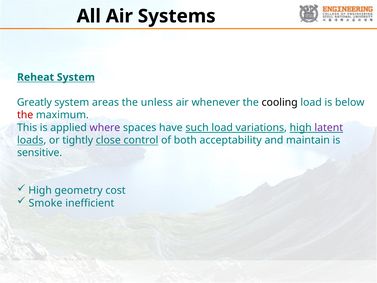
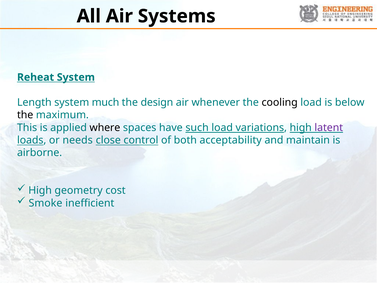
Greatly: Greatly -> Length
areas: areas -> much
unless: unless -> design
the at (25, 115) colour: red -> black
where colour: purple -> black
tightly: tightly -> needs
sensitive: sensitive -> airborne
